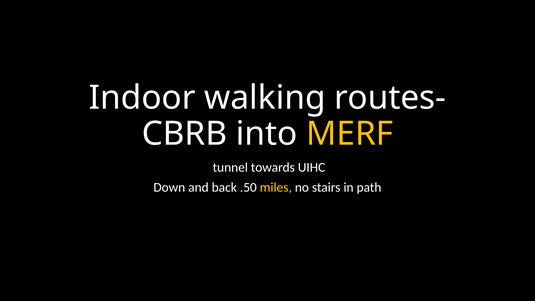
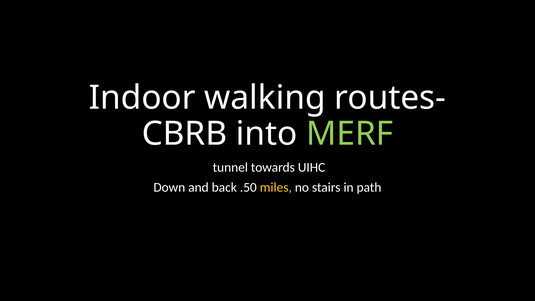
MERF colour: yellow -> light green
